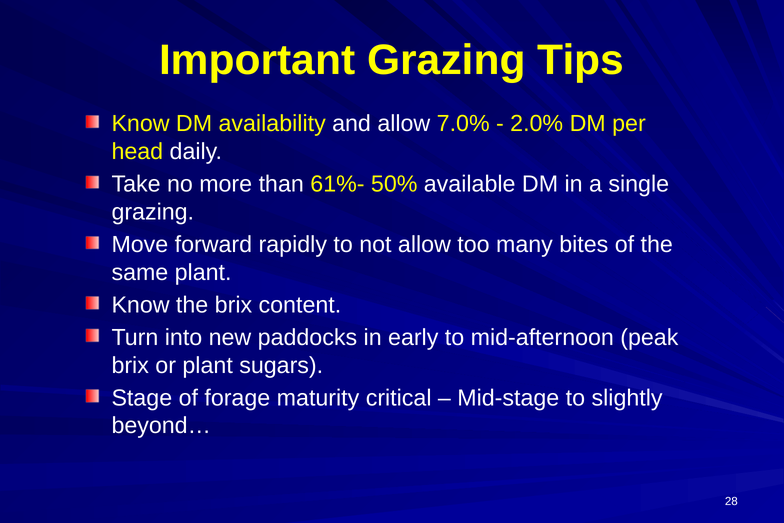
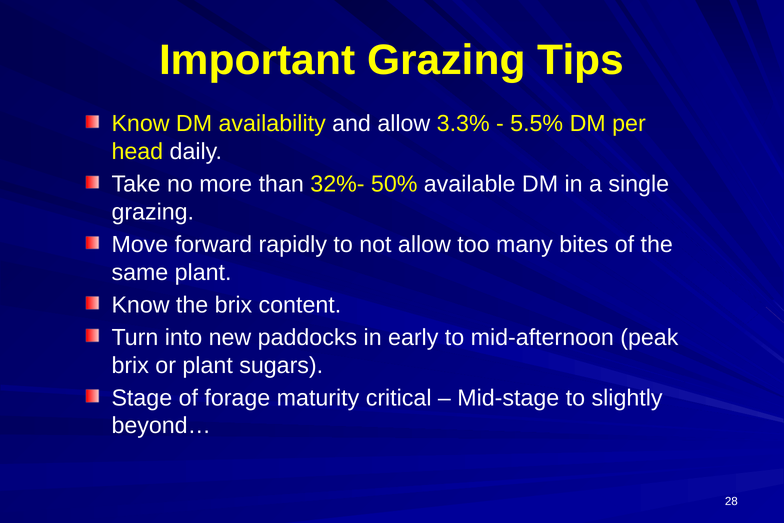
7.0%: 7.0% -> 3.3%
2.0%: 2.0% -> 5.5%
61%-: 61%- -> 32%-
